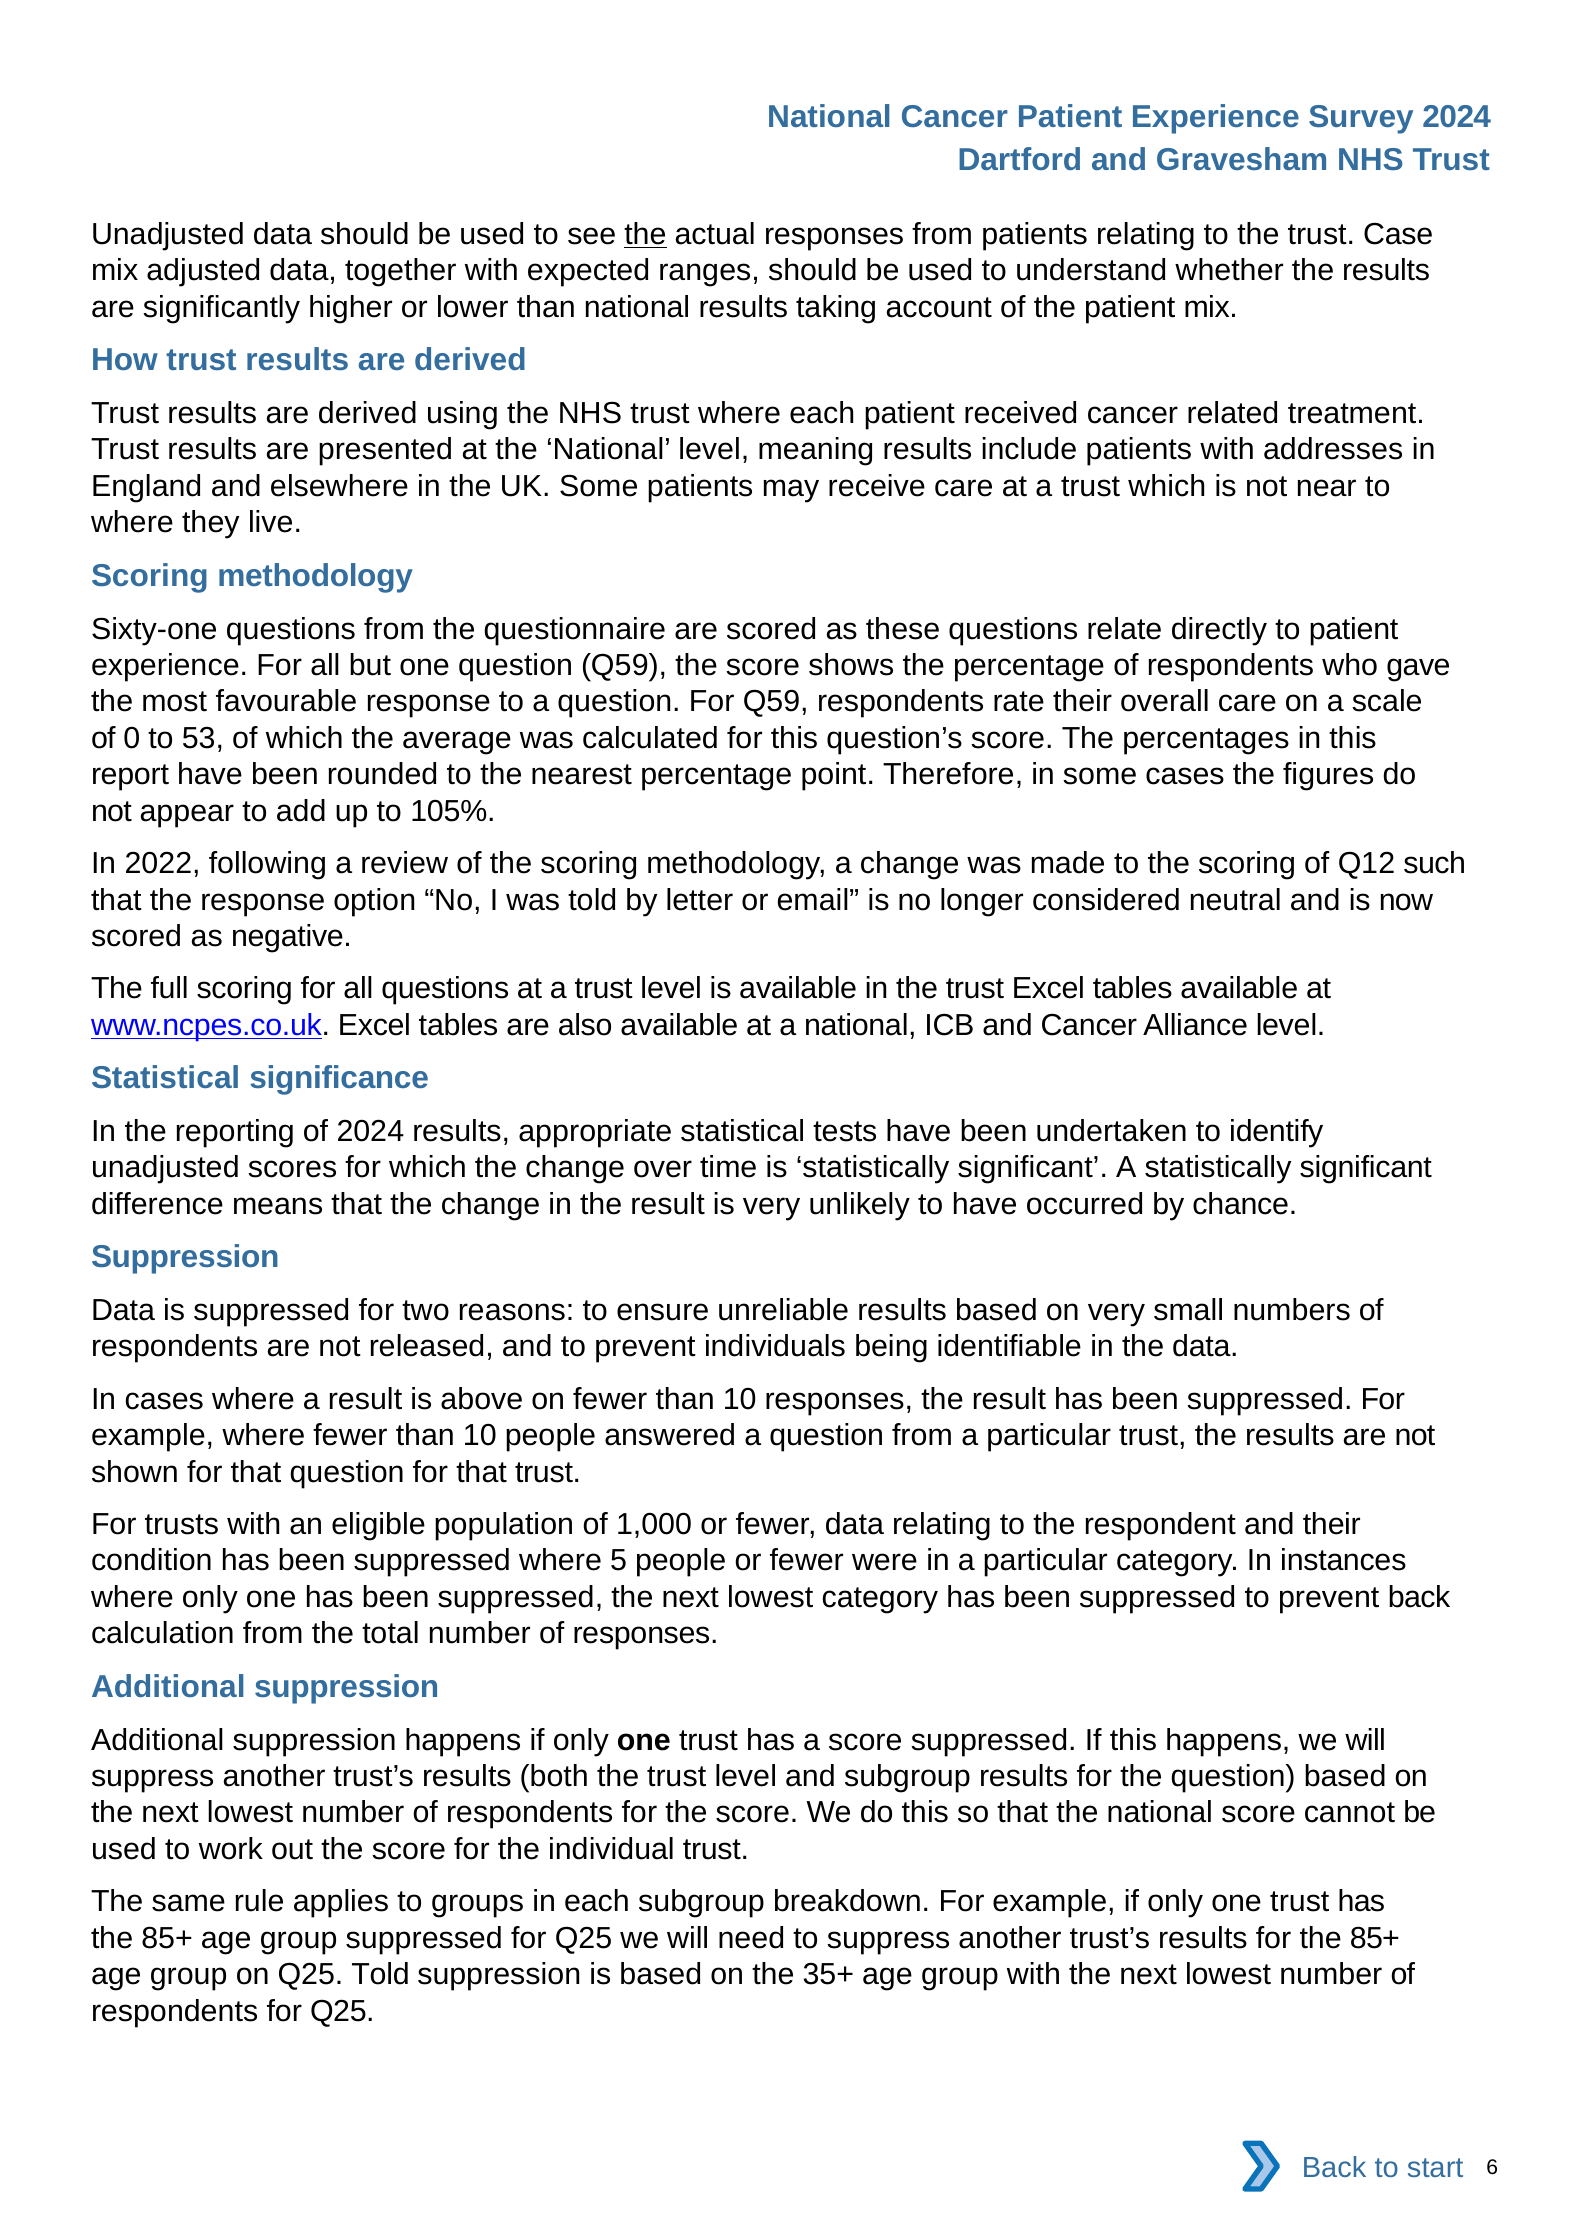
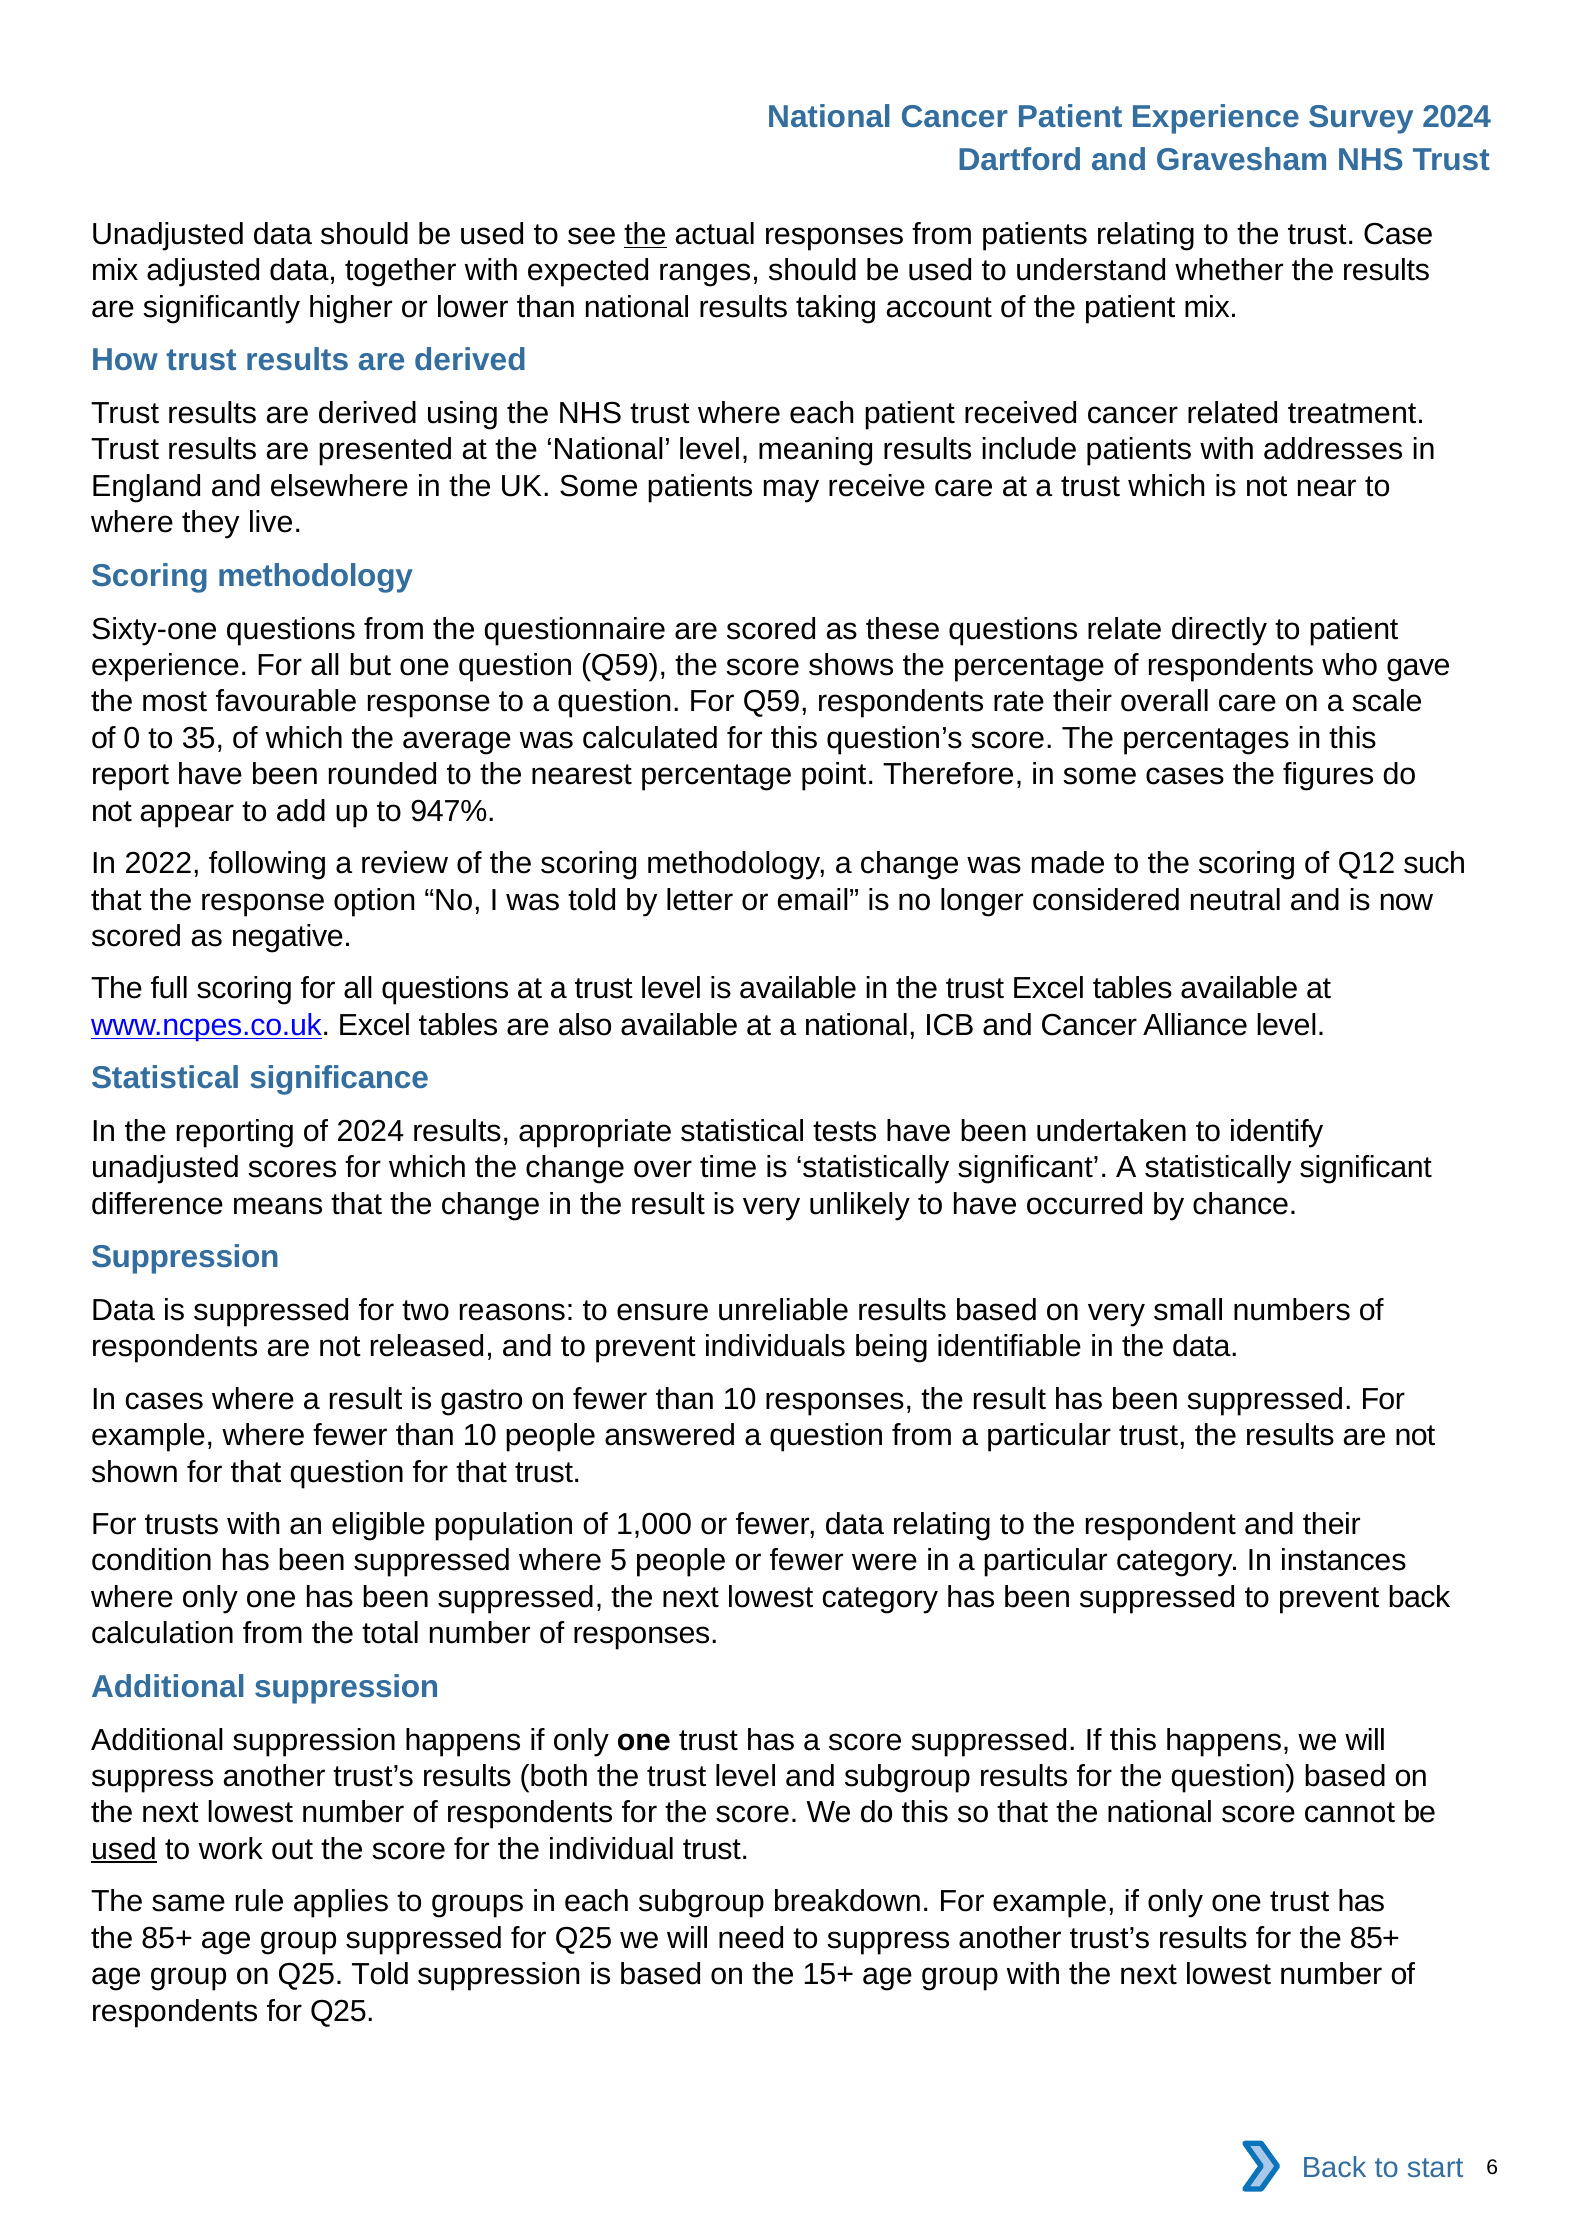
53: 53 -> 35
105%: 105% -> 947%
above: above -> gastro
used at (124, 1850) underline: none -> present
35+: 35+ -> 15+
